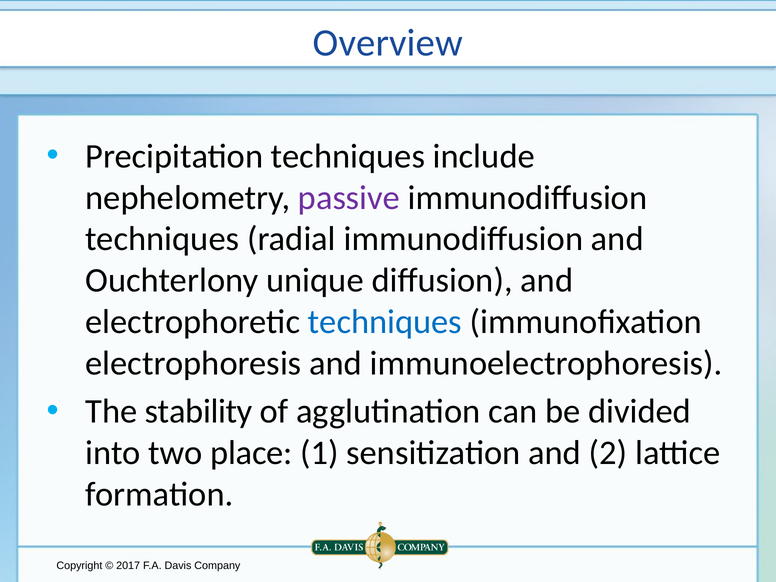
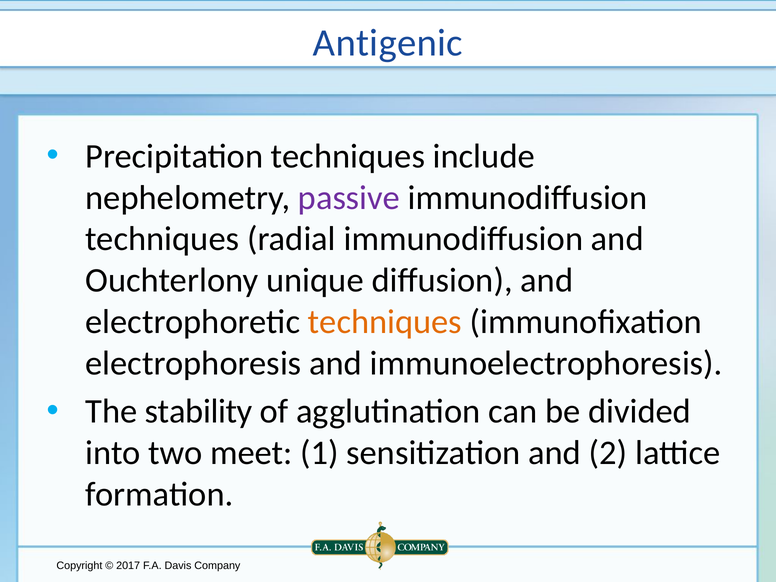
Overview: Overview -> Antigenic
techniques at (385, 322) colour: blue -> orange
place: place -> meet
